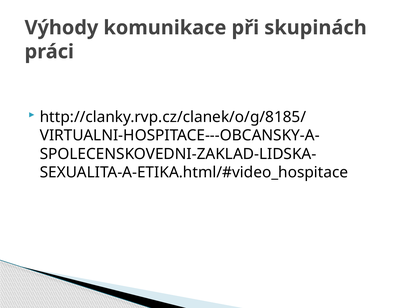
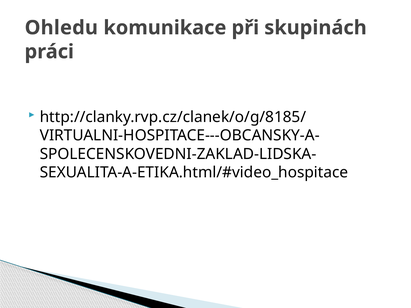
Výhody: Výhody -> Ohledu
